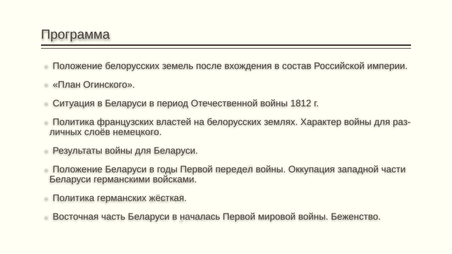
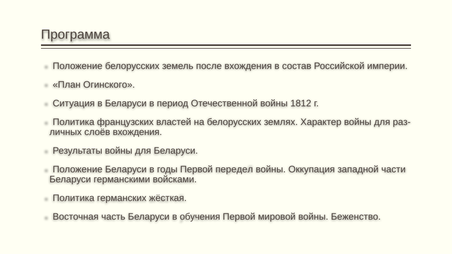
слоёв немецкого: немецкого -> вхождения
началась: началась -> обучения
